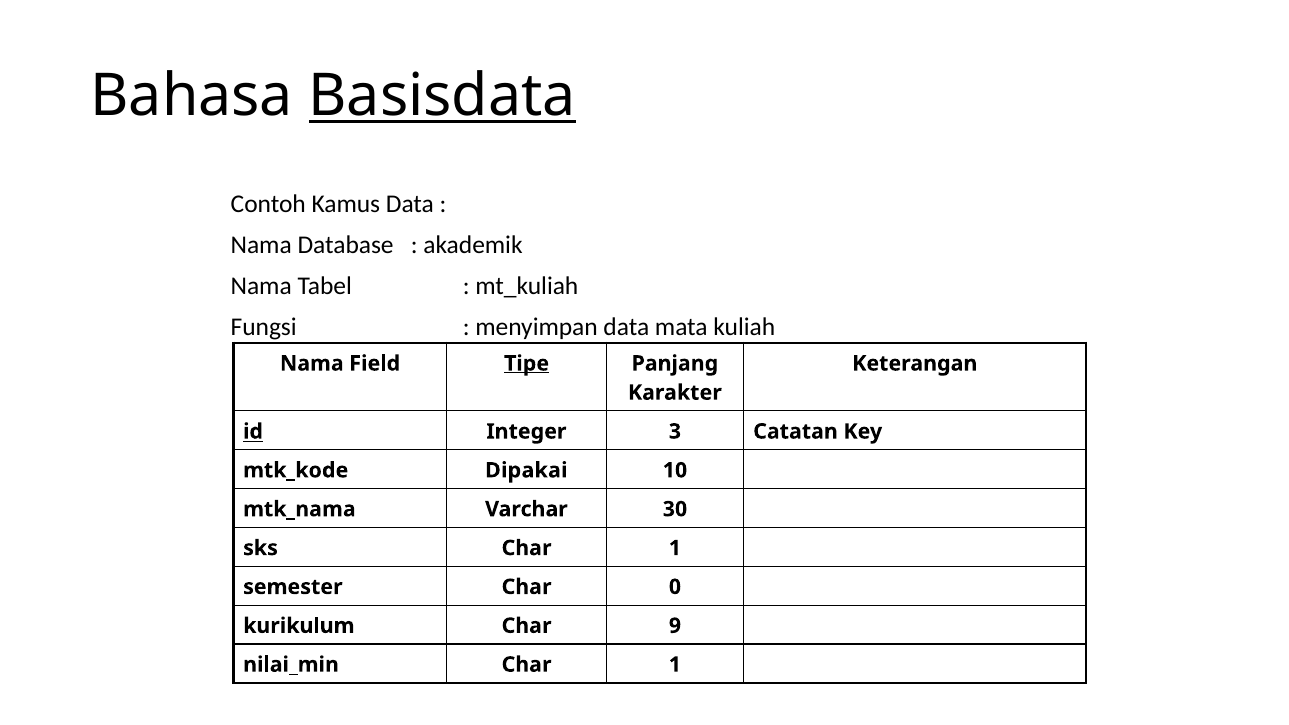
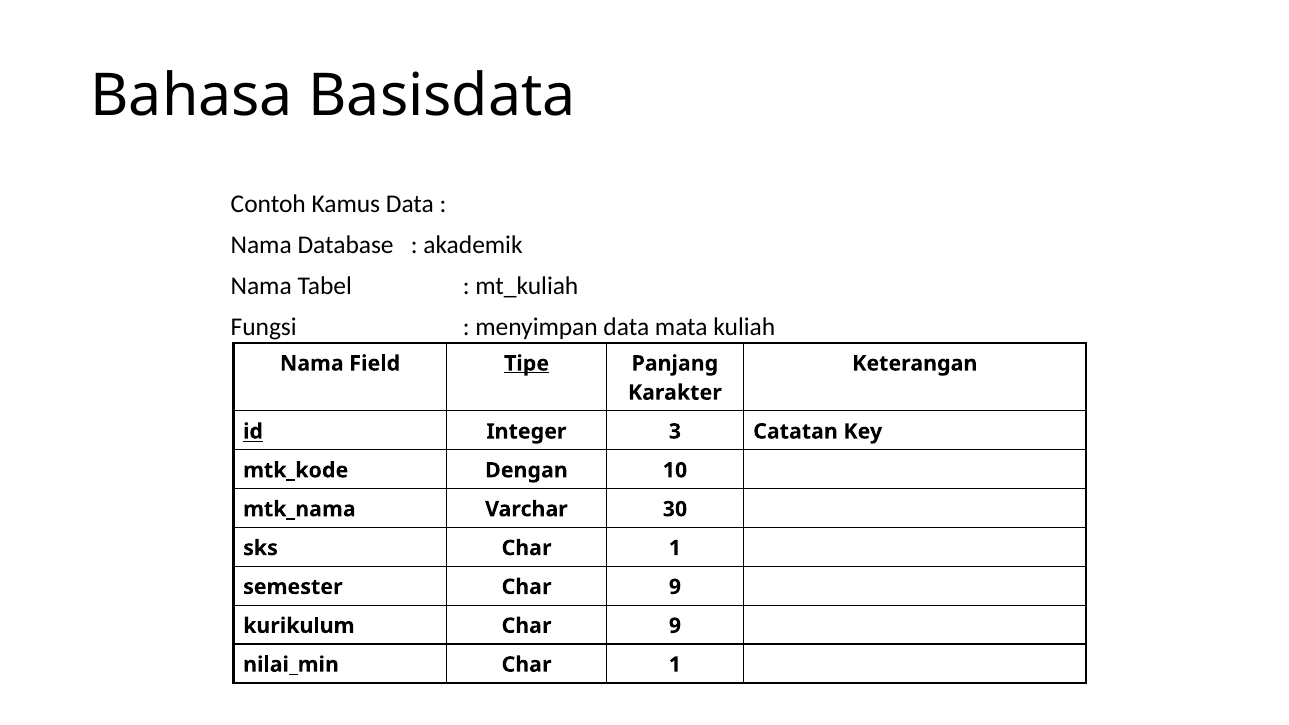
Basisdata underline: present -> none
Dipakai: Dipakai -> Dengan
semester Char 0: 0 -> 9
